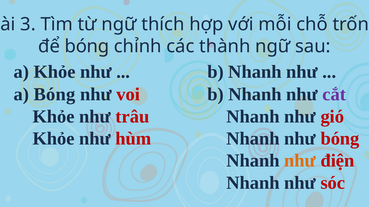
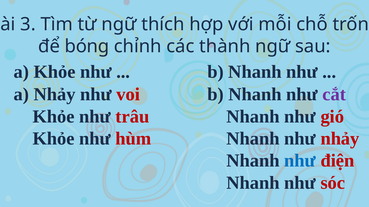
a Bóng: Bóng -> Nhảy
như bóng: bóng -> nhảy
như at (300, 161) colour: orange -> blue
